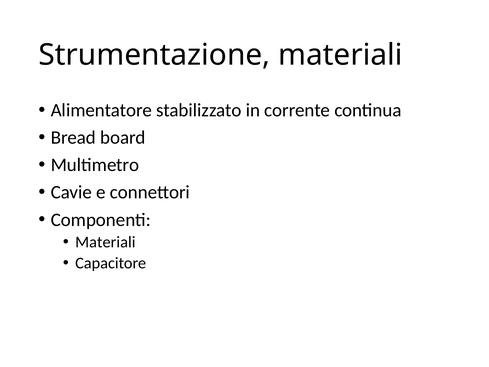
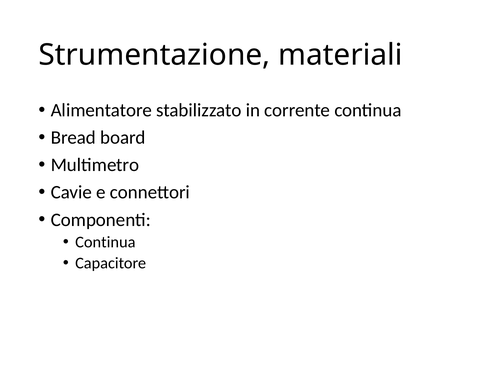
Materiali at (105, 242): Materiali -> Continua
